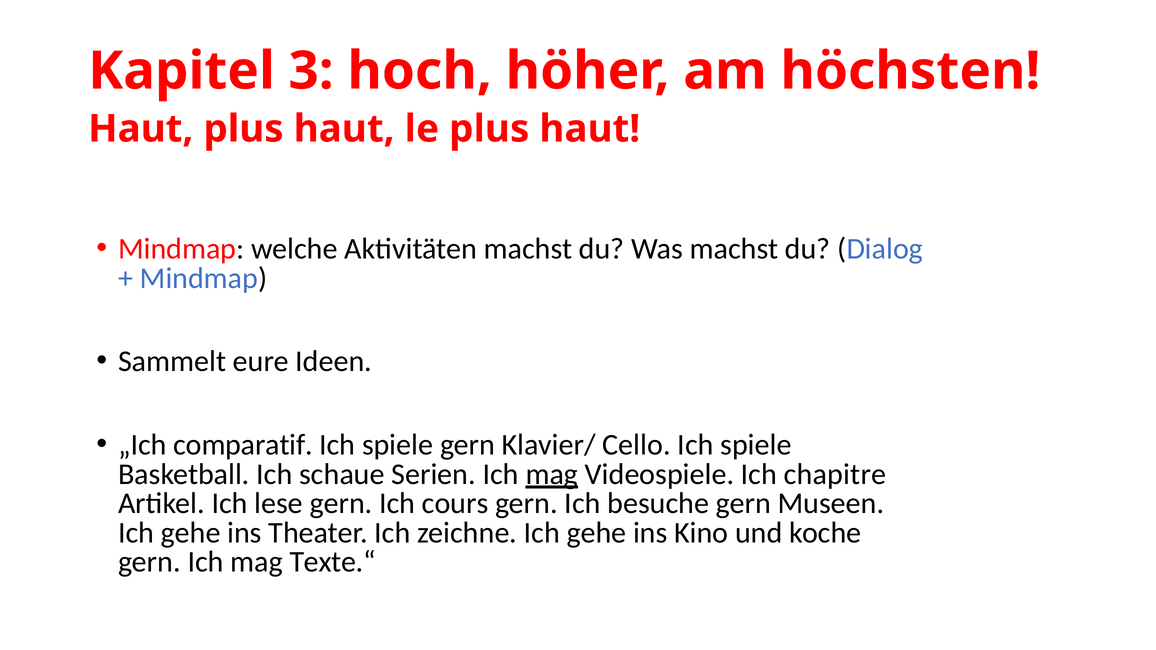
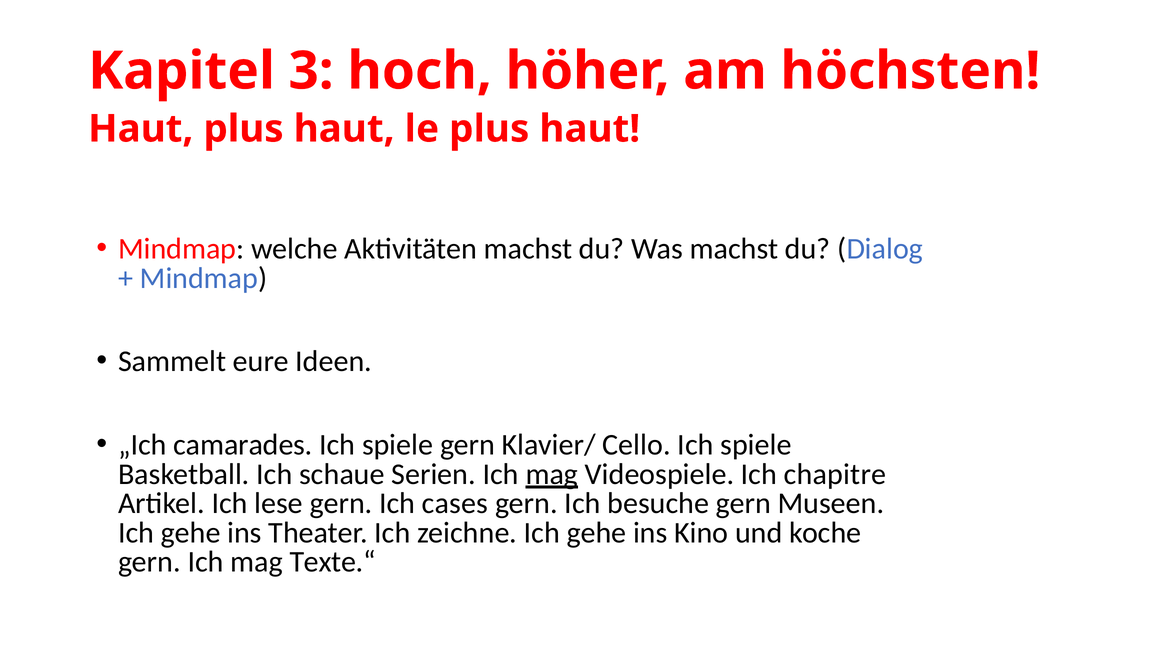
comparatif: comparatif -> camarades
cours: cours -> cases
